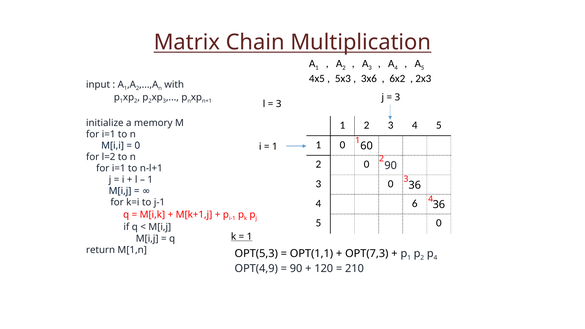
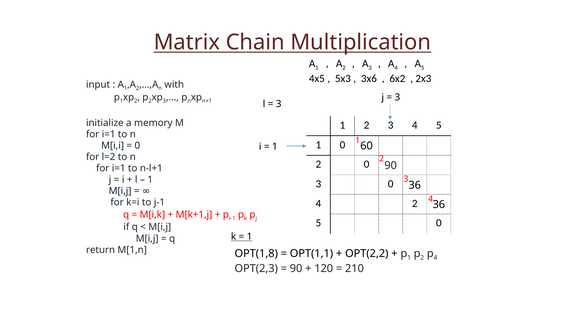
4 6: 6 -> 2
OPT(5,3: OPT(5,3 -> OPT(1,8
OPT(7,3: OPT(7,3 -> OPT(2,2
OPT(4,9: OPT(4,9 -> OPT(2,3
